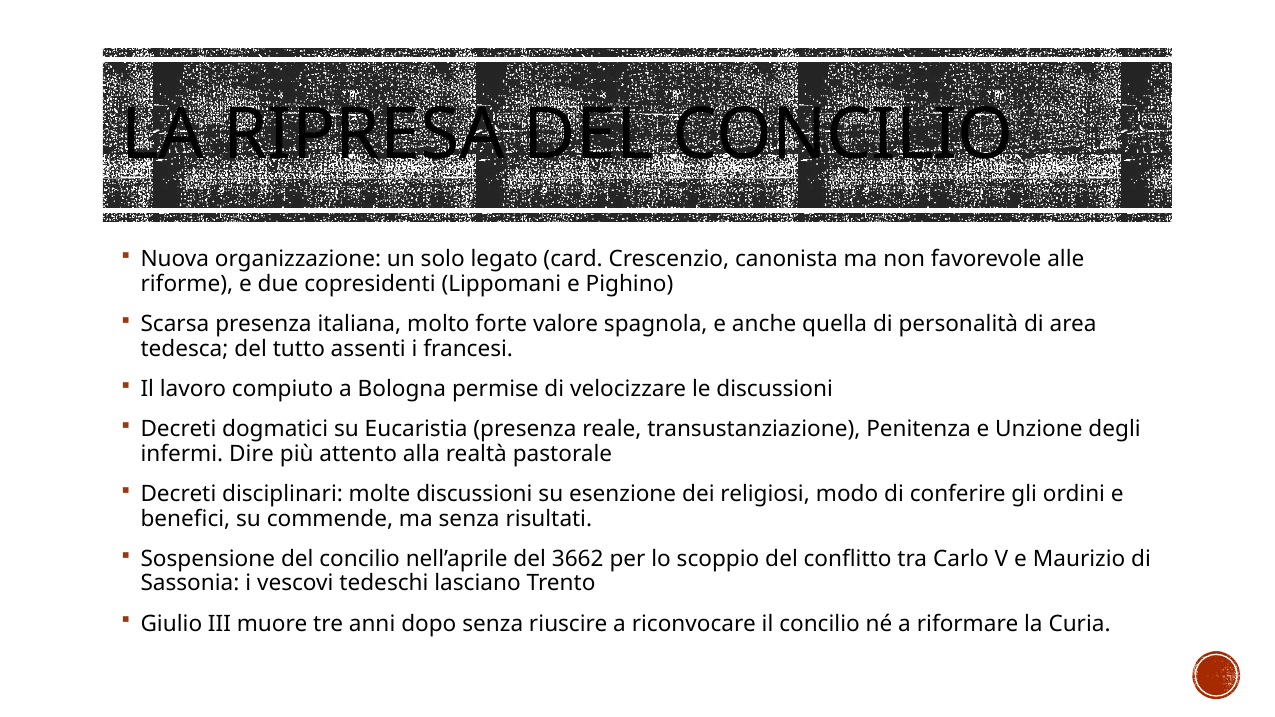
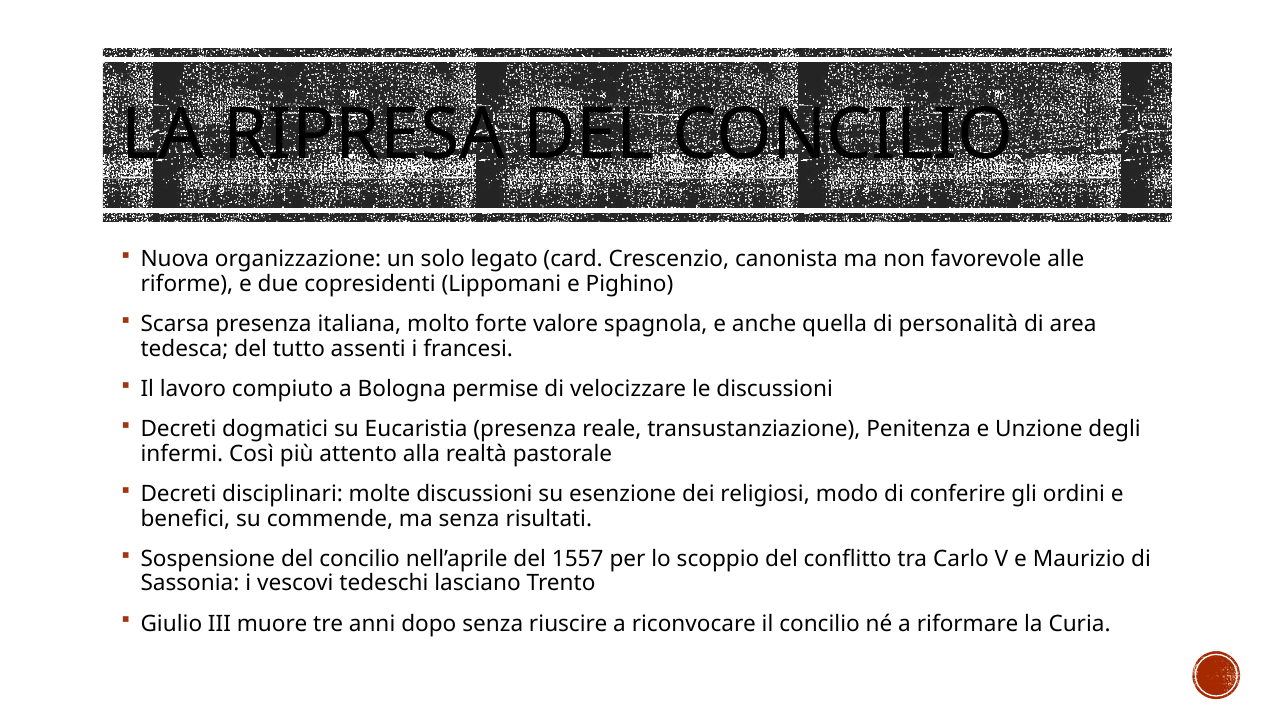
Dire: Dire -> Così
3662: 3662 -> 1557
